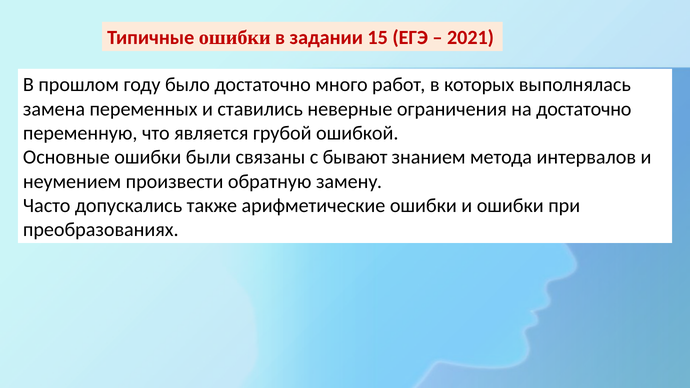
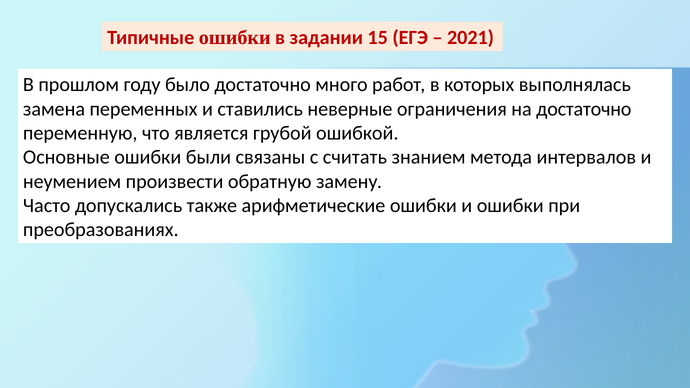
бывают: бывают -> считать
